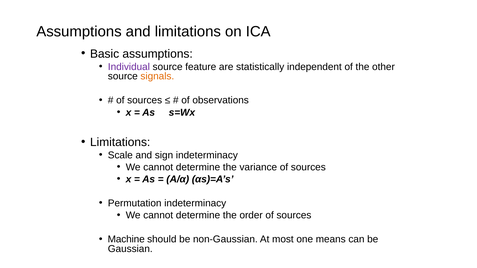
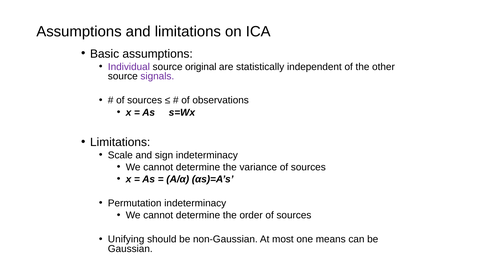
feature: feature -> original
signals colour: orange -> purple
Machine: Machine -> Unifying
